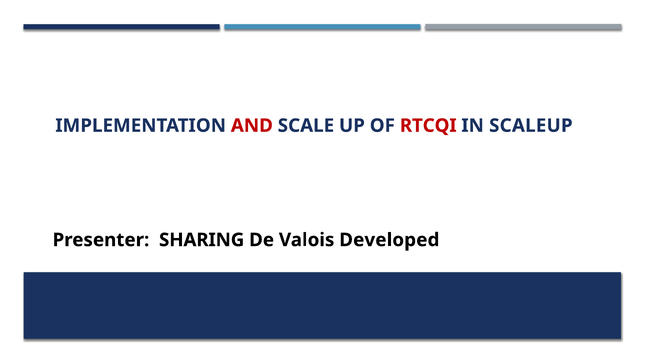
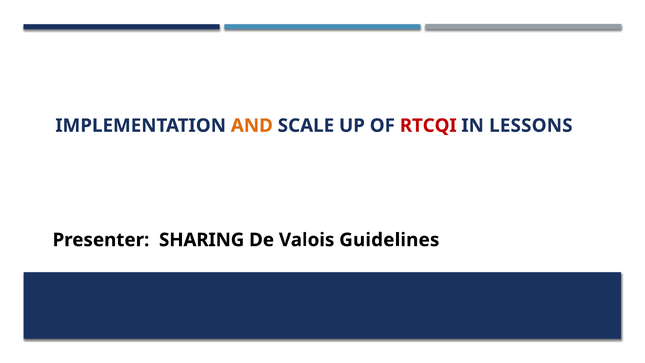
AND colour: red -> orange
SCALEUP: SCALEUP -> LESSONS
Developed: Developed -> Guidelines
